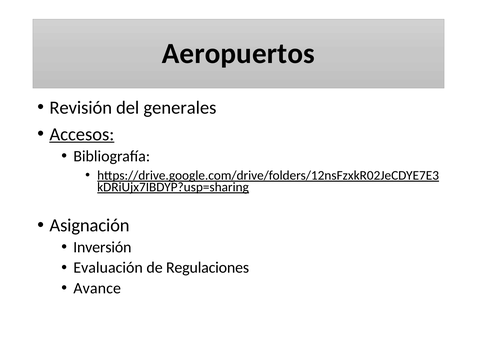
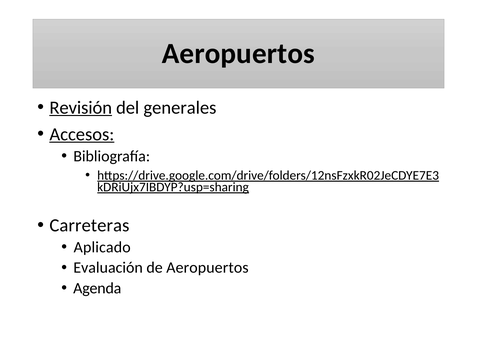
Revisión underline: none -> present
Asignación: Asignación -> Carreteras
Inversión: Inversión -> Aplicado
de Regulaciones: Regulaciones -> Aeropuertos
Avance: Avance -> Agenda
